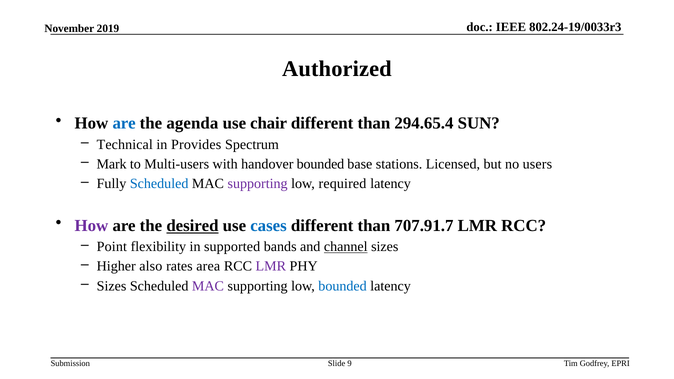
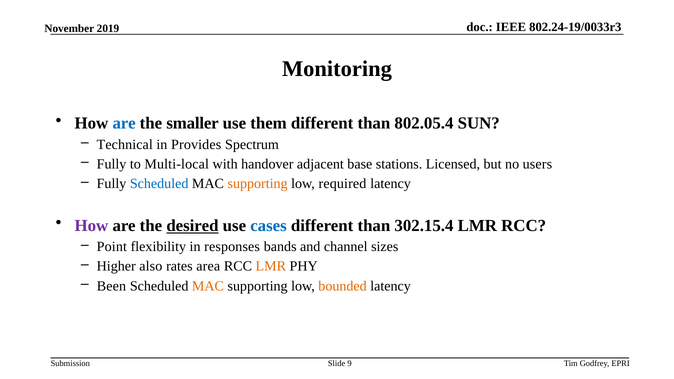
Authorized: Authorized -> Monitoring
agenda: agenda -> smaller
chair: chair -> them
294.65.4: 294.65.4 -> 802.05.4
Mark at (112, 164): Mark -> Fully
Multi-users: Multi-users -> Multi-local
handover bounded: bounded -> adjacent
supporting at (258, 184) colour: purple -> orange
707.91.7: 707.91.7 -> 302.15.4
supported: supported -> responses
channel underline: present -> none
LMR at (271, 266) colour: purple -> orange
Sizes at (112, 286): Sizes -> Been
MAC at (208, 286) colour: purple -> orange
bounded at (343, 286) colour: blue -> orange
